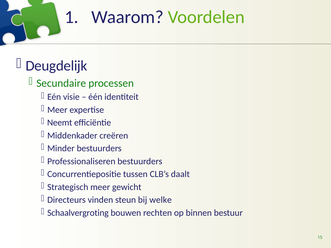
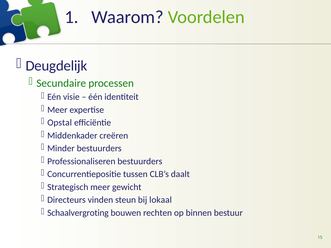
Neemt: Neemt -> Opstal
welke: welke -> lokaal
